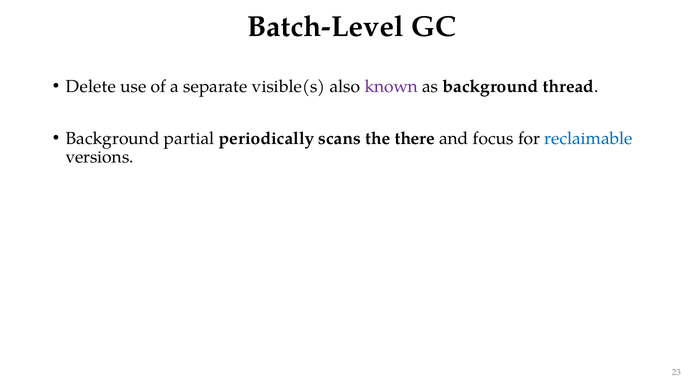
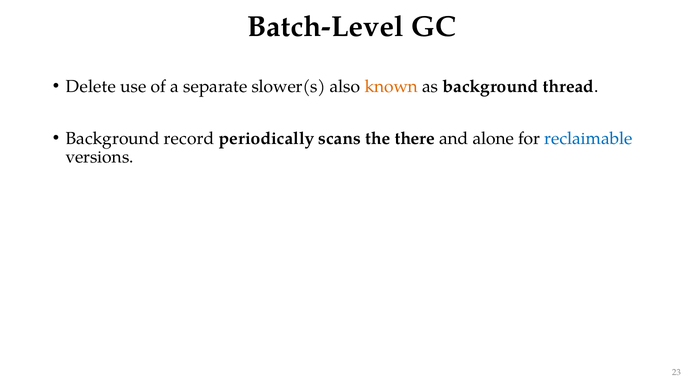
visible(s: visible(s -> slower(s
known colour: purple -> orange
partial: partial -> record
focus: focus -> alone
